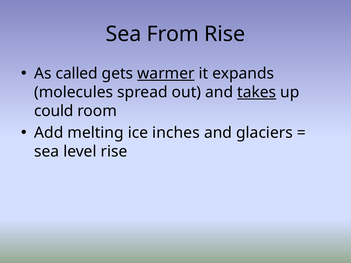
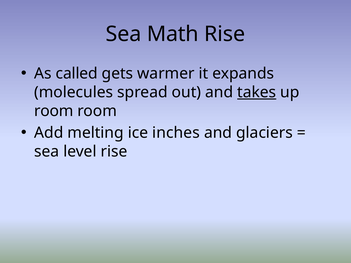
From: From -> Math
warmer underline: present -> none
could at (54, 111): could -> room
